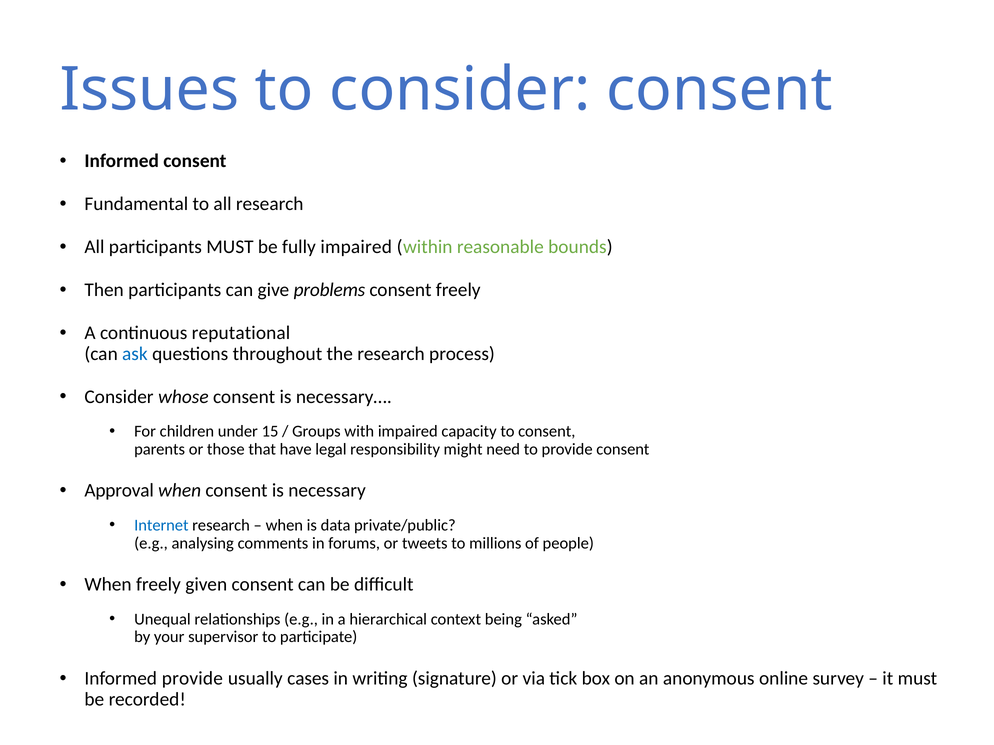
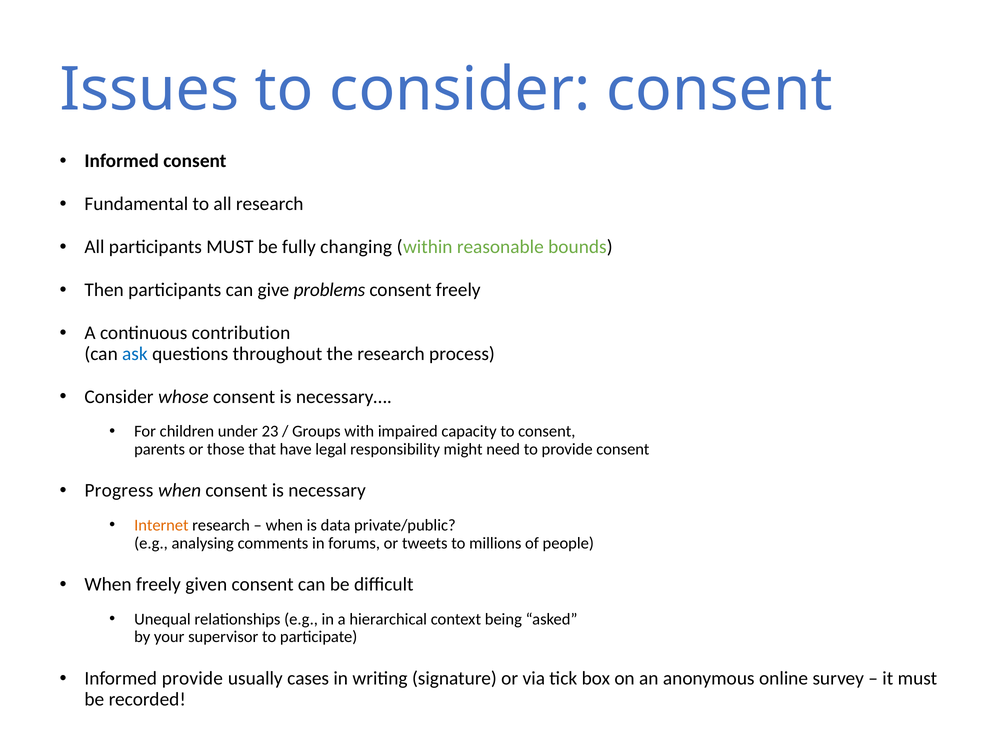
fully impaired: impaired -> changing
reputational: reputational -> contribution
15: 15 -> 23
Approval: Approval -> Progress
Internet colour: blue -> orange
